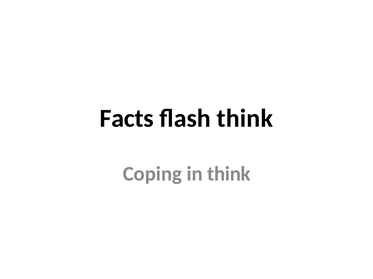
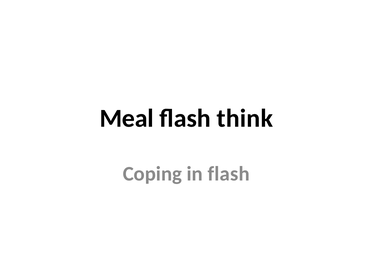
Facts: Facts -> Meal
in think: think -> flash
